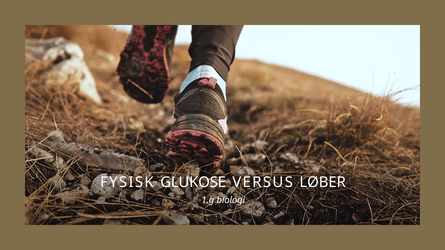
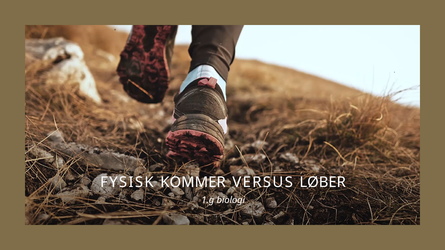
GLUKOSE: GLUKOSE -> KOMMER
